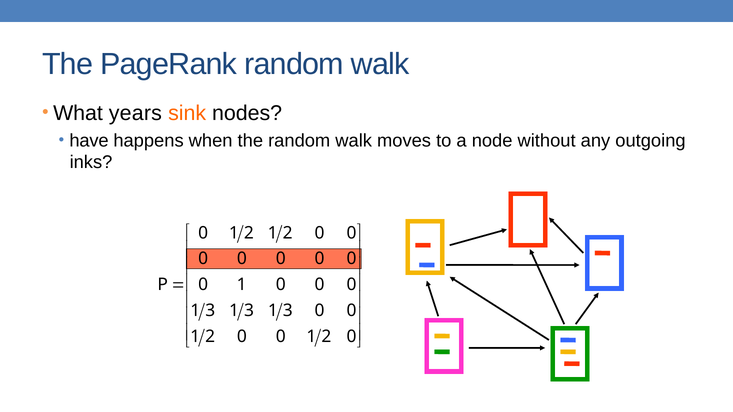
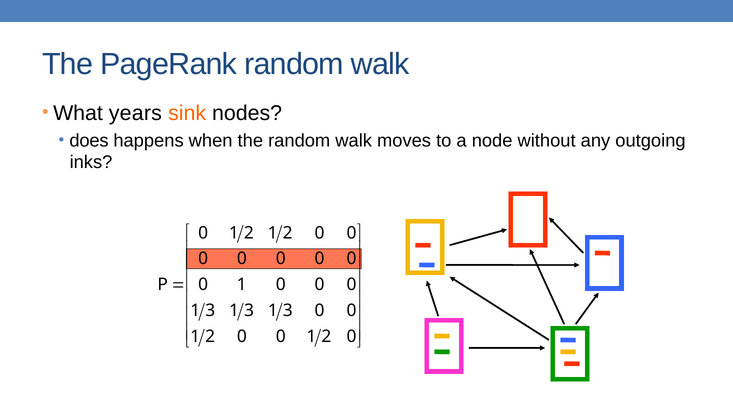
have: have -> does
